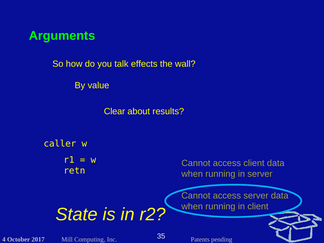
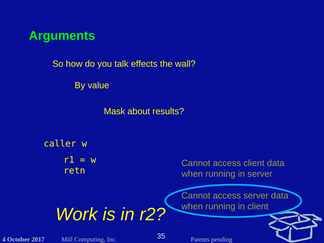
Clear: Clear -> Mask
State: State -> Work
